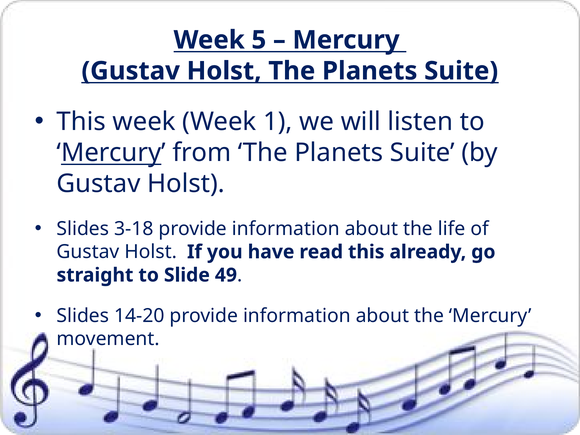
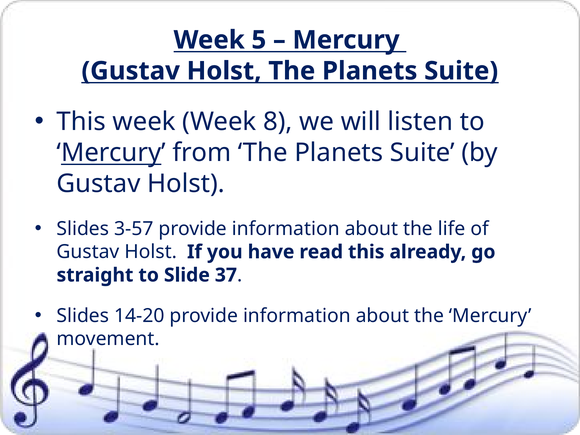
1: 1 -> 8
3-18: 3-18 -> 3-57
49: 49 -> 37
